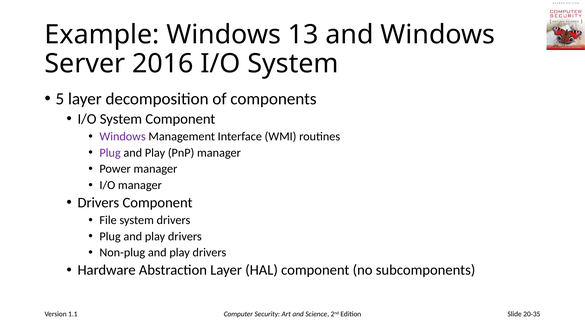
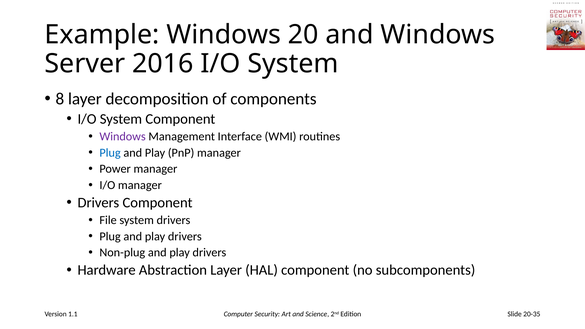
13: 13 -> 20
5: 5 -> 8
Plug at (110, 153) colour: purple -> blue
